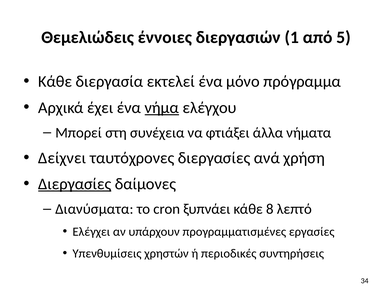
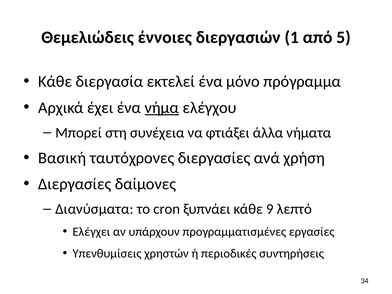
Δείχνει: Δείχνει -> Βασική
Διεργασίες at (75, 184) underline: present -> none
8: 8 -> 9
